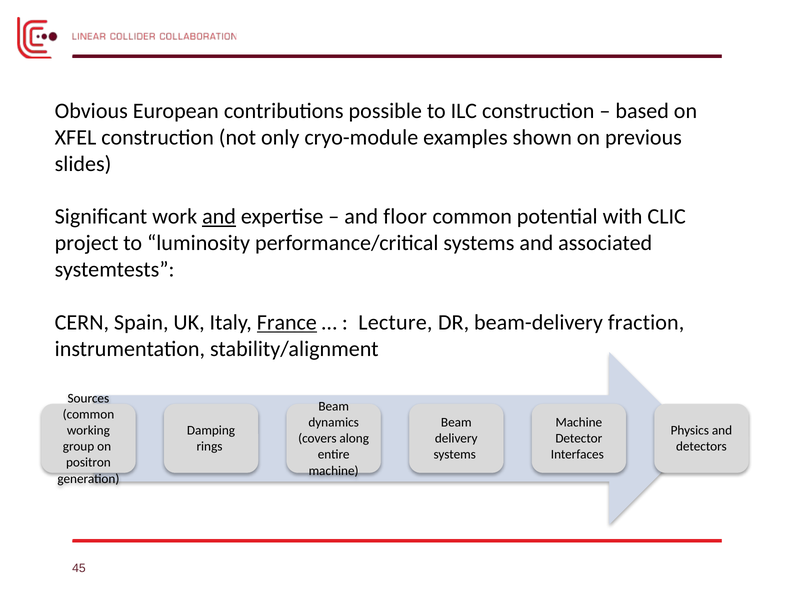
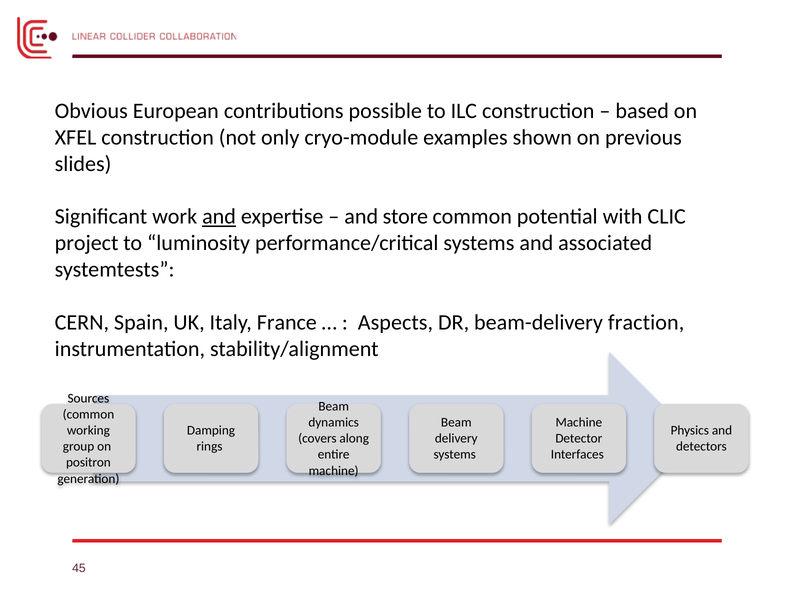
floor: floor -> store
France underline: present -> none
Lecture: Lecture -> Aspects
